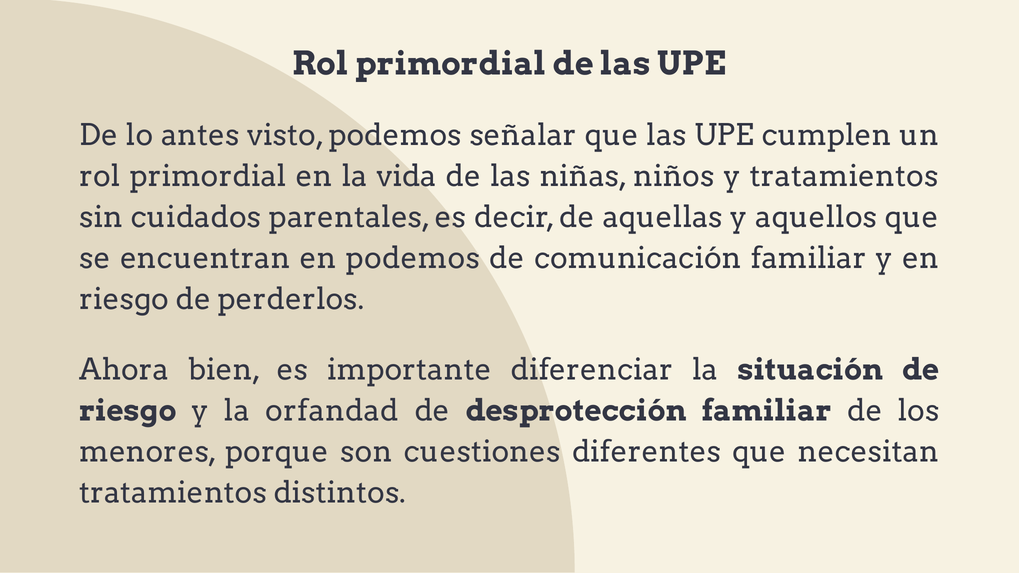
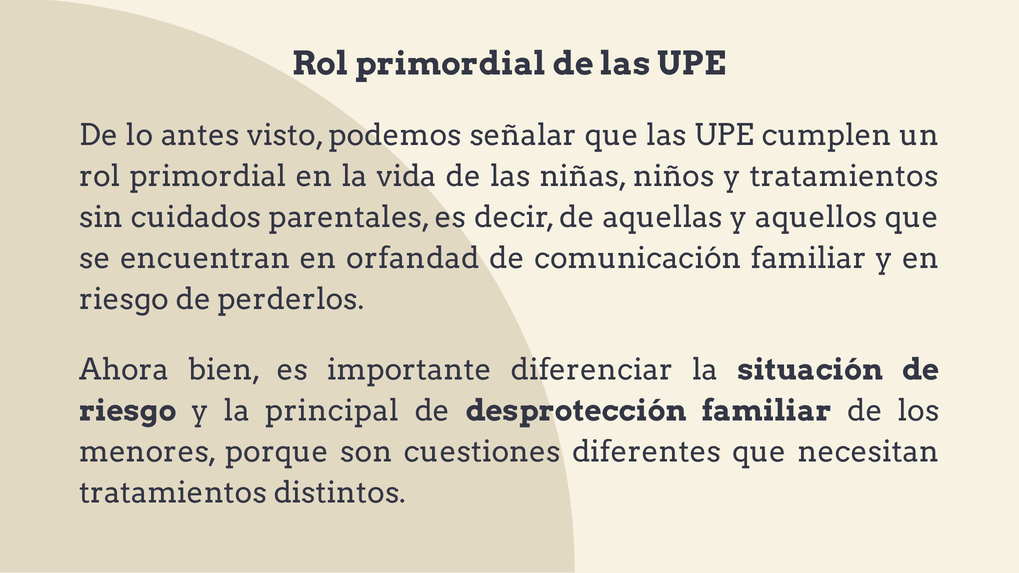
en podemos: podemos -> orfandad
orfandad: orfandad -> principal
